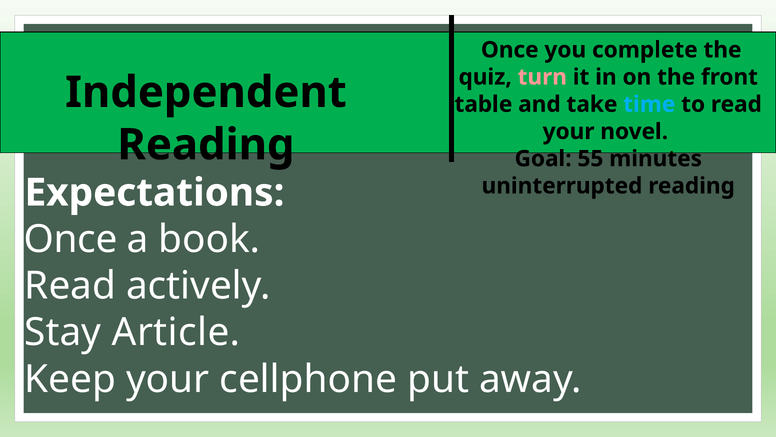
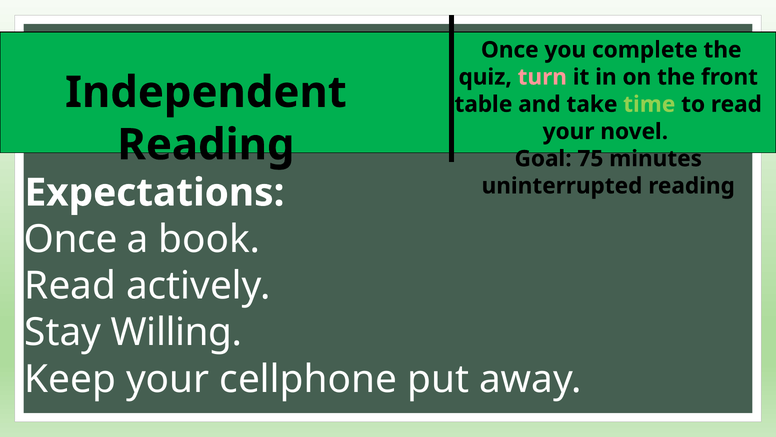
time colour: light blue -> light green
55: 55 -> 75
Article: Article -> Willing
